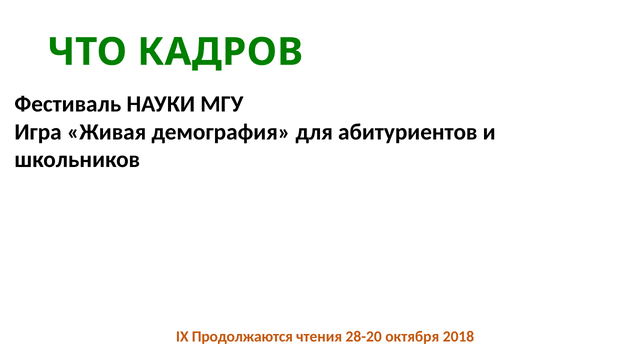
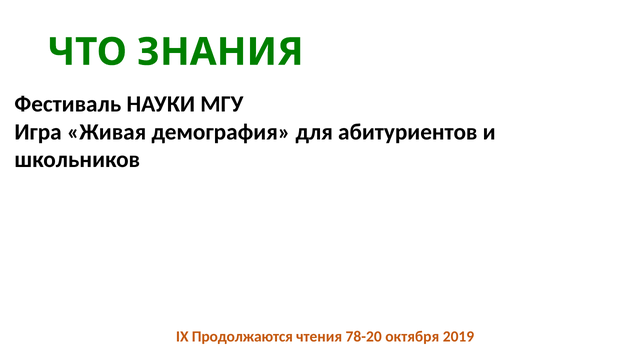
КАДРОВ: КАДРОВ -> ЗНАНИЯ
28-20: 28-20 -> 78-20
2018: 2018 -> 2019
